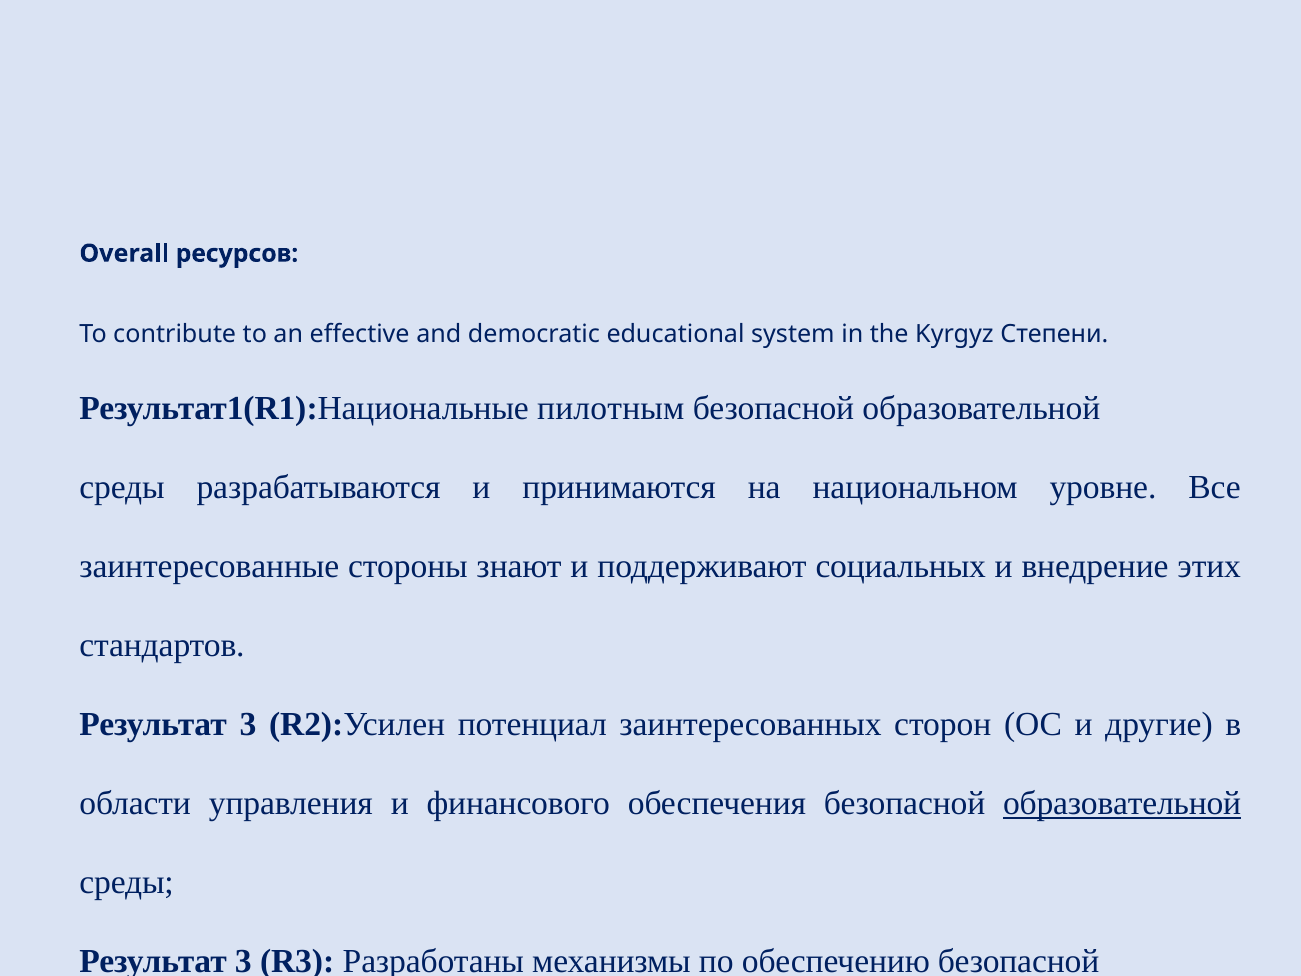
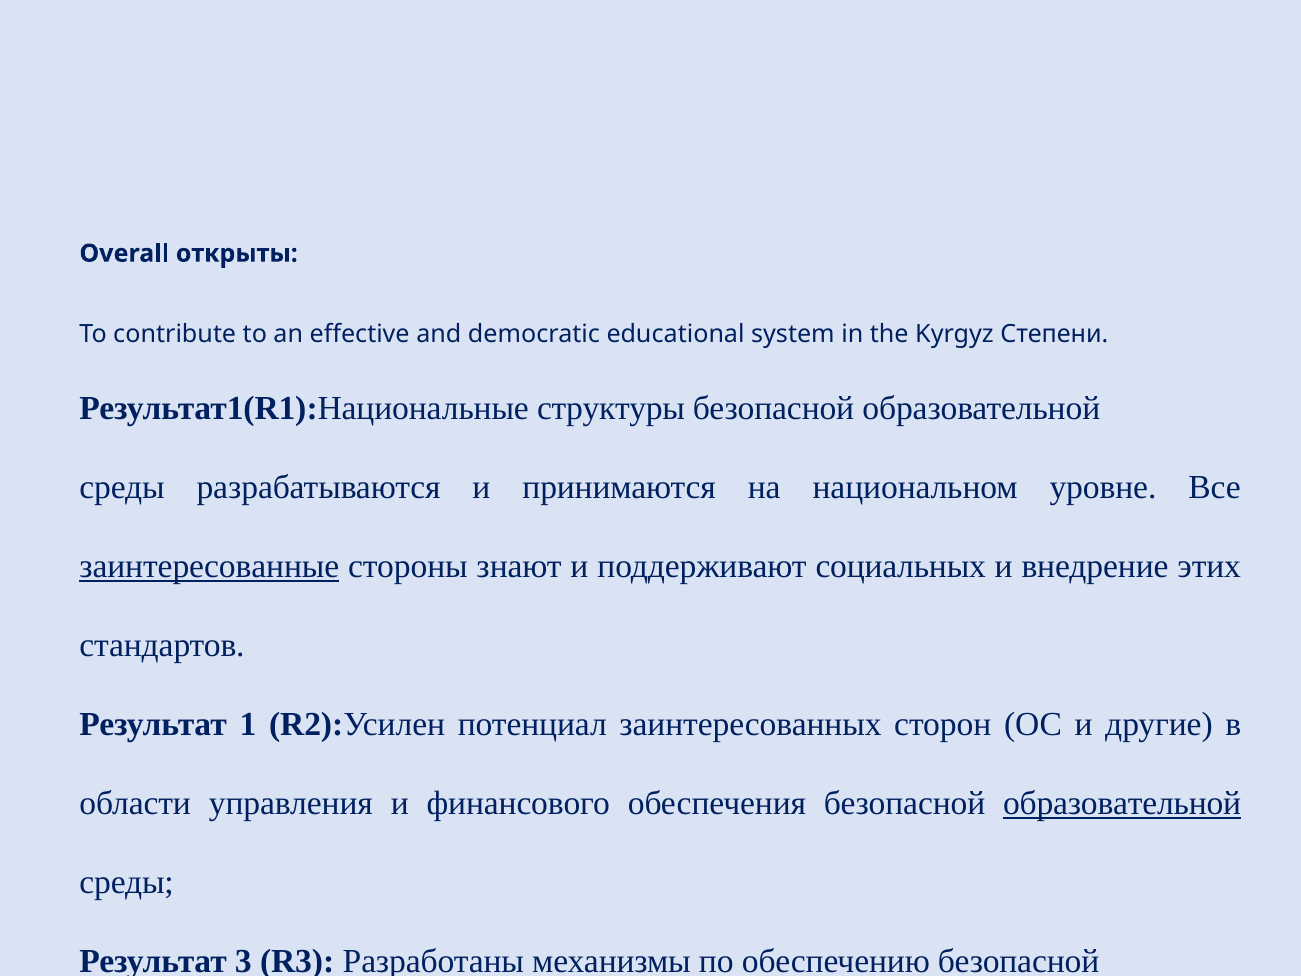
ресурсов: ресурсов -> открыты
пилотным: пилотным -> структуры
заинтересованные underline: none -> present
3 at (248, 725): 3 -> 1
